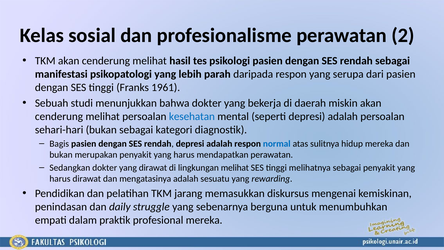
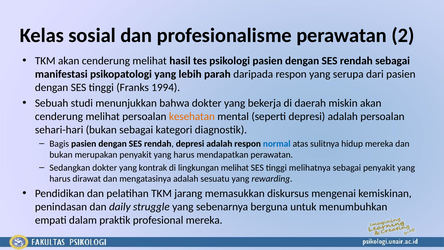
1961: 1961 -> 1994
kesehatan colour: blue -> orange
yang dirawat: dirawat -> kontrak
